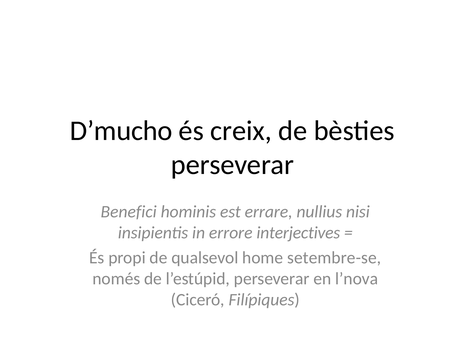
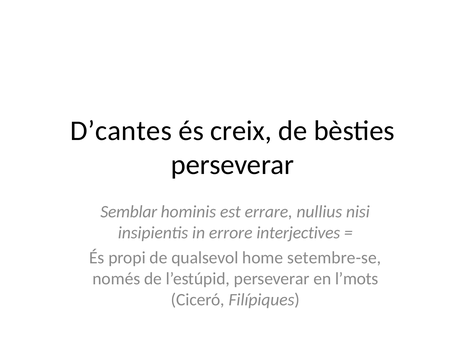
D’mucho: D’mucho -> D’cantes
Benefici: Benefici -> Semblar
l’nova: l’nova -> l’mots
